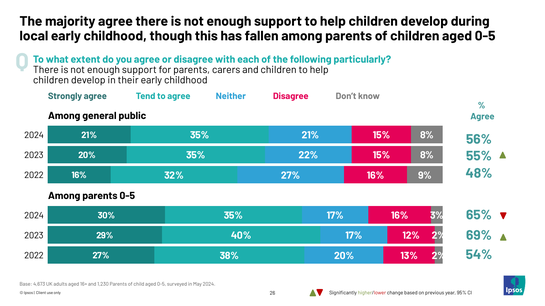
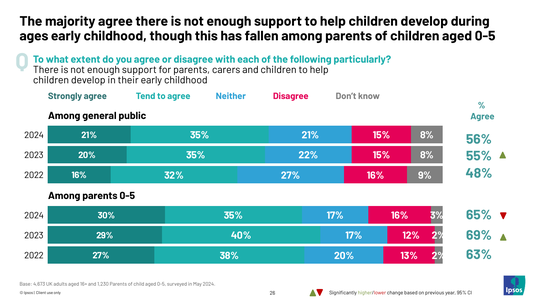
local: local -> ages
54%: 54% -> 63%
